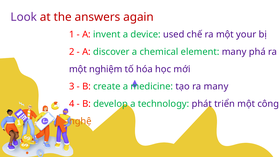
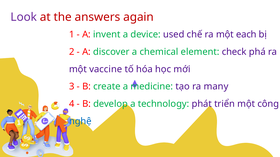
your: your -> each
element many: many -> check
nghiệm: nghiệm -> vaccine
nghệ colour: orange -> blue
